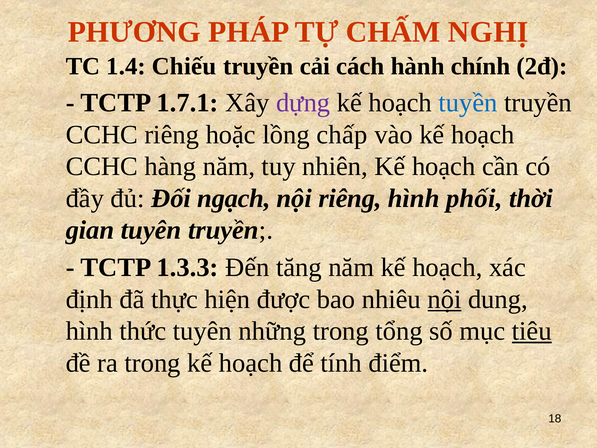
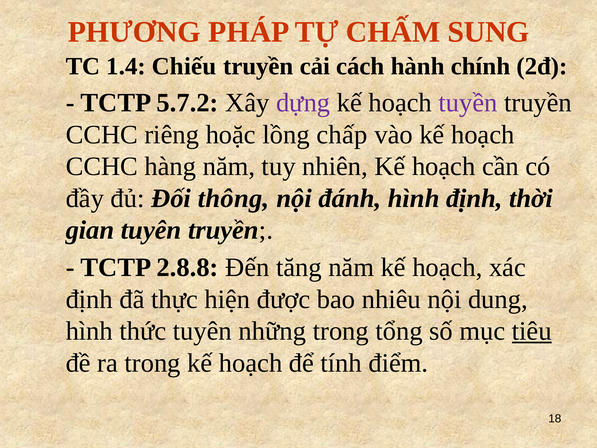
NGHỊ: NGHỊ -> SUNG
1.7.1: 1.7.1 -> 5.7.2
tuyền colour: blue -> purple
ngạch: ngạch -> thông
nội riêng: riêng -> đánh
hình phối: phối -> định
1.3.3: 1.3.3 -> 2.8.8
nội at (444, 299) underline: present -> none
